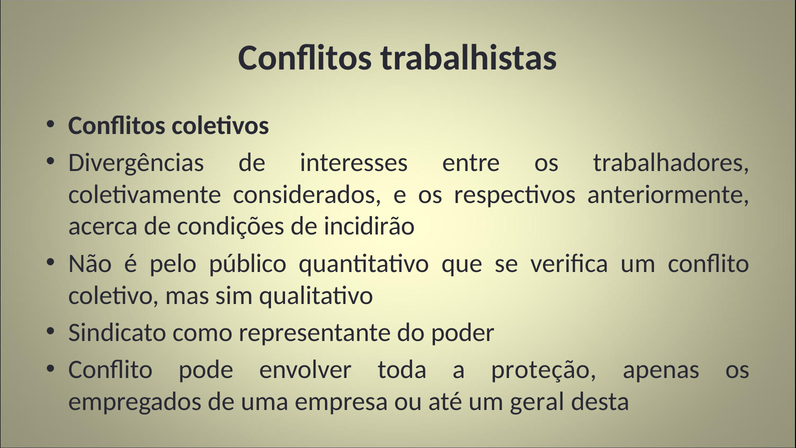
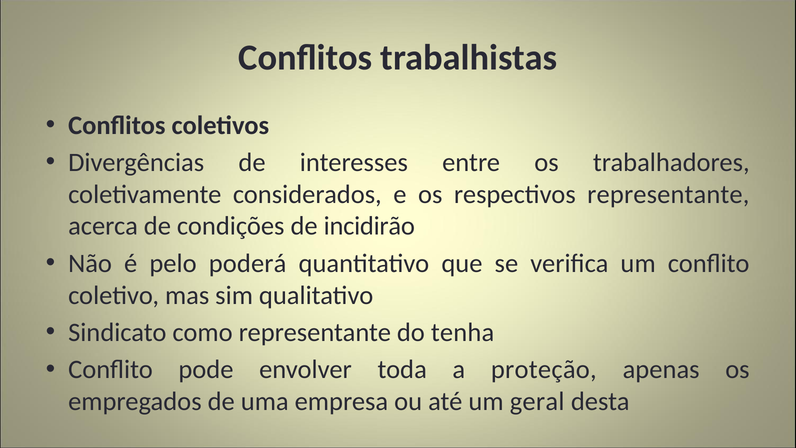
respectivos anteriormente: anteriormente -> representante
público: público -> poderá
poder: poder -> tenha
